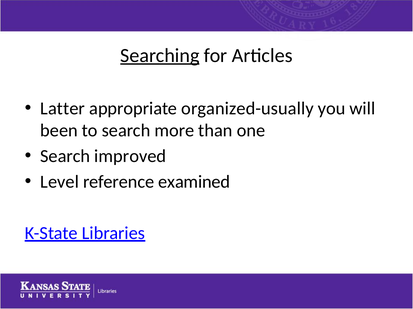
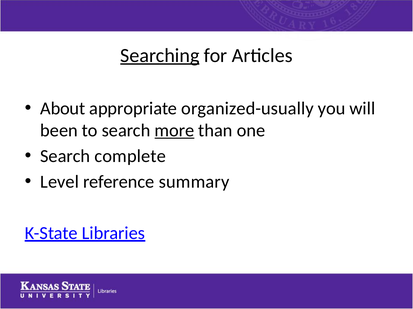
Latter: Latter -> About
more underline: none -> present
improved: improved -> complete
examined: examined -> summary
